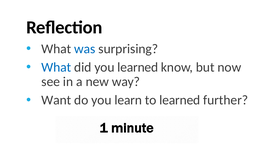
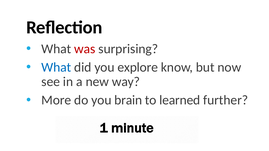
was colour: blue -> red
you learned: learned -> explore
Want: Want -> More
learn: learn -> brain
